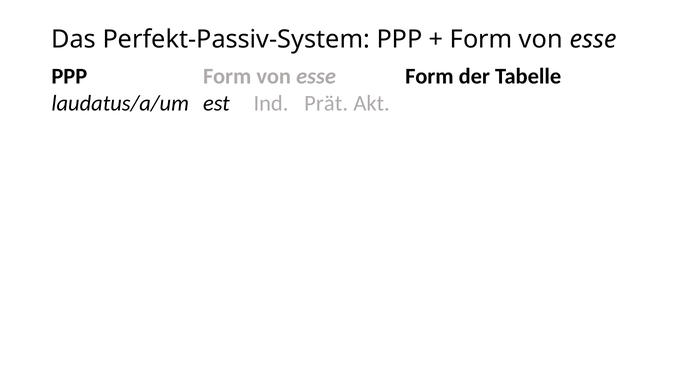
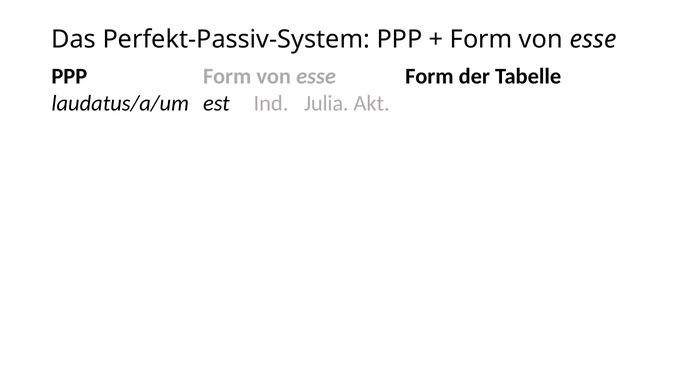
Prät: Prät -> Julia
